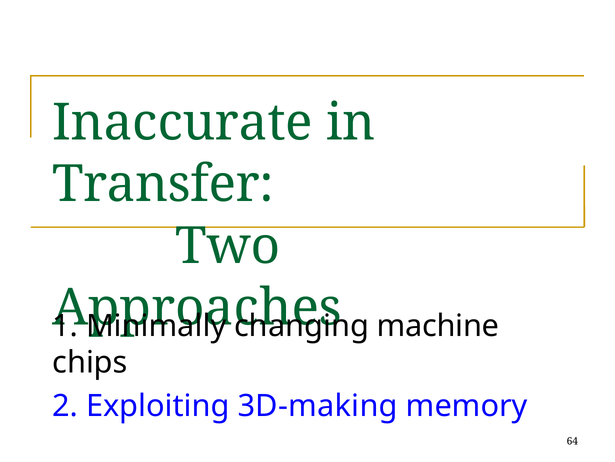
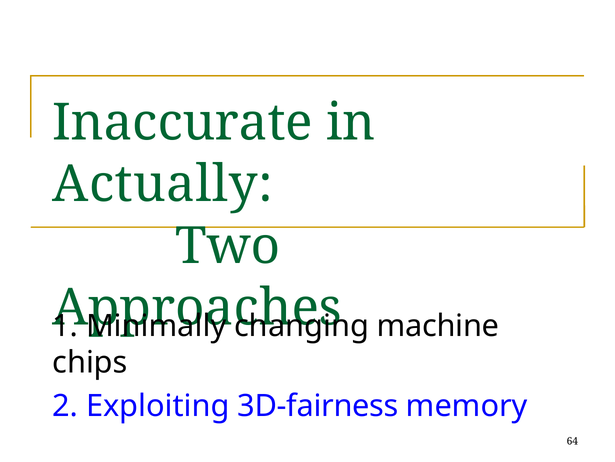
Transfer: Transfer -> Actually
3D-making: 3D-making -> 3D-fairness
